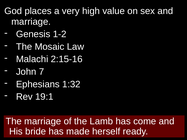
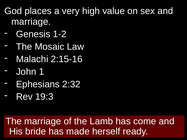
7: 7 -> 1
1:32: 1:32 -> 2:32
19:1: 19:1 -> 19:3
